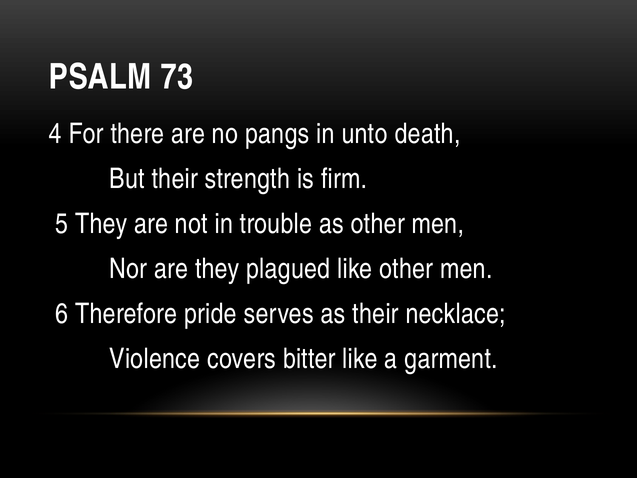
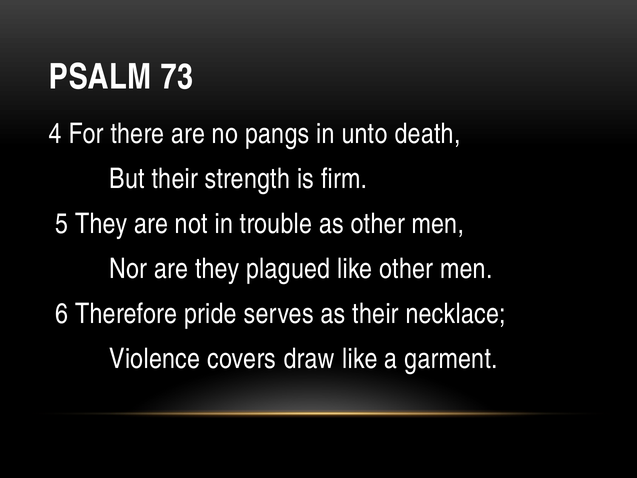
bitter: bitter -> draw
